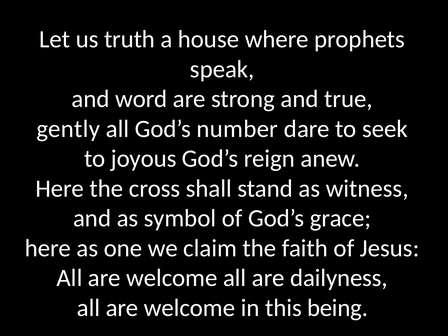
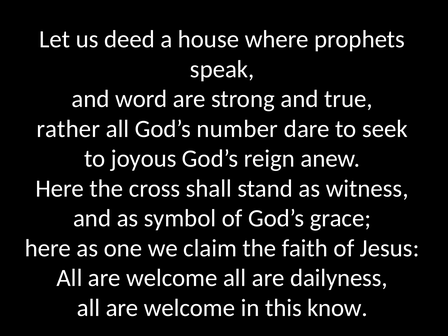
truth: truth -> deed
gently: gently -> rather
being: being -> know
